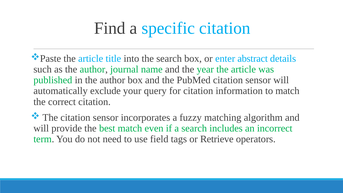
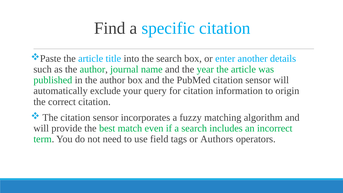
abstract: abstract -> another
to match: match -> origin
Retrieve: Retrieve -> Authors
